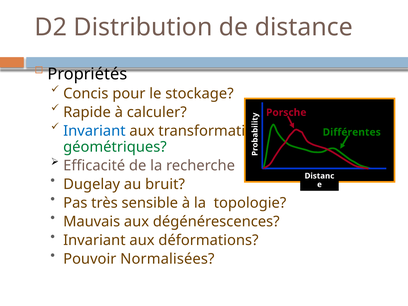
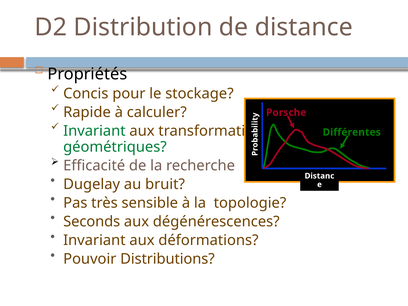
Invariant at (94, 131) colour: blue -> green
Mauvais: Mauvais -> Seconds
Normalisées: Normalisées -> Distributions
